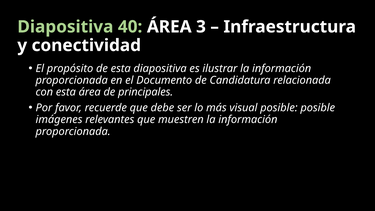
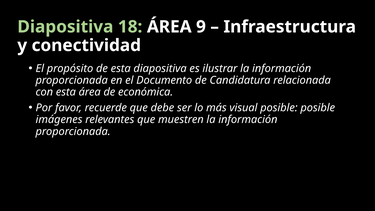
40: 40 -> 18
3: 3 -> 9
principales: principales -> económica
